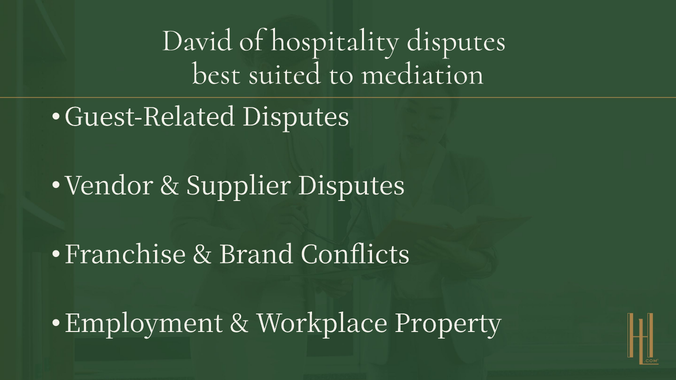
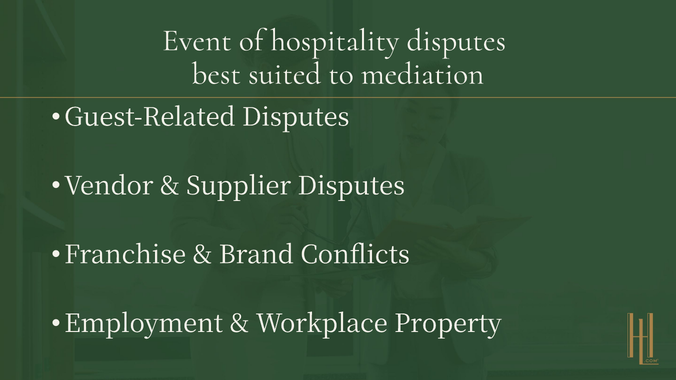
David: David -> Event
